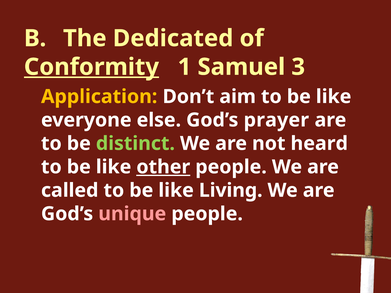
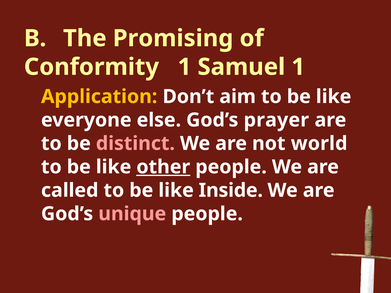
Dedicated: Dedicated -> Promising
Conformity underline: present -> none
Samuel 3: 3 -> 1
distinct colour: light green -> pink
heard: heard -> world
Living: Living -> Inside
